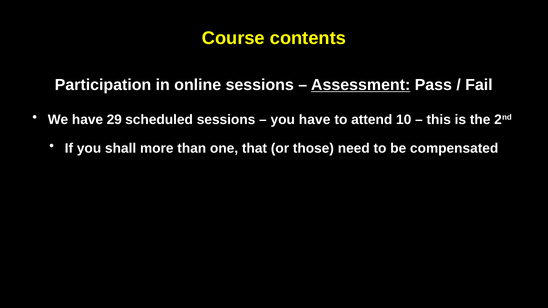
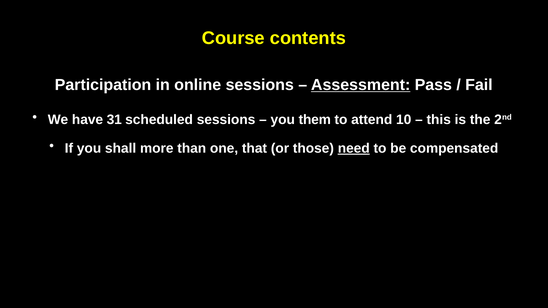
29: 29 -> 31
you have: have -> them
need underline: none -> present
